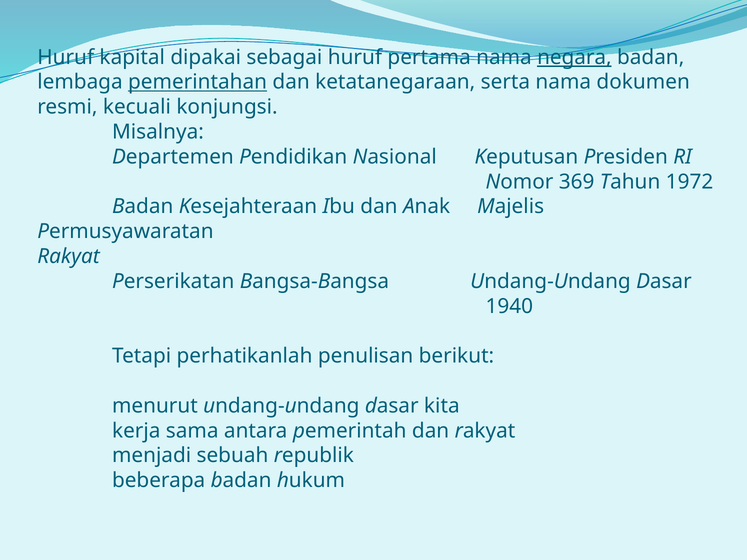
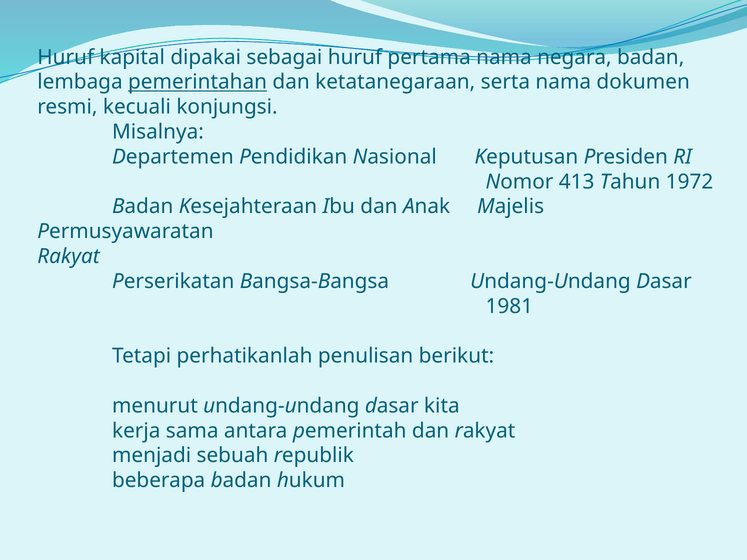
negara underline: present -> none
369: 369 -> 413
1940: 1940 -> 1981
